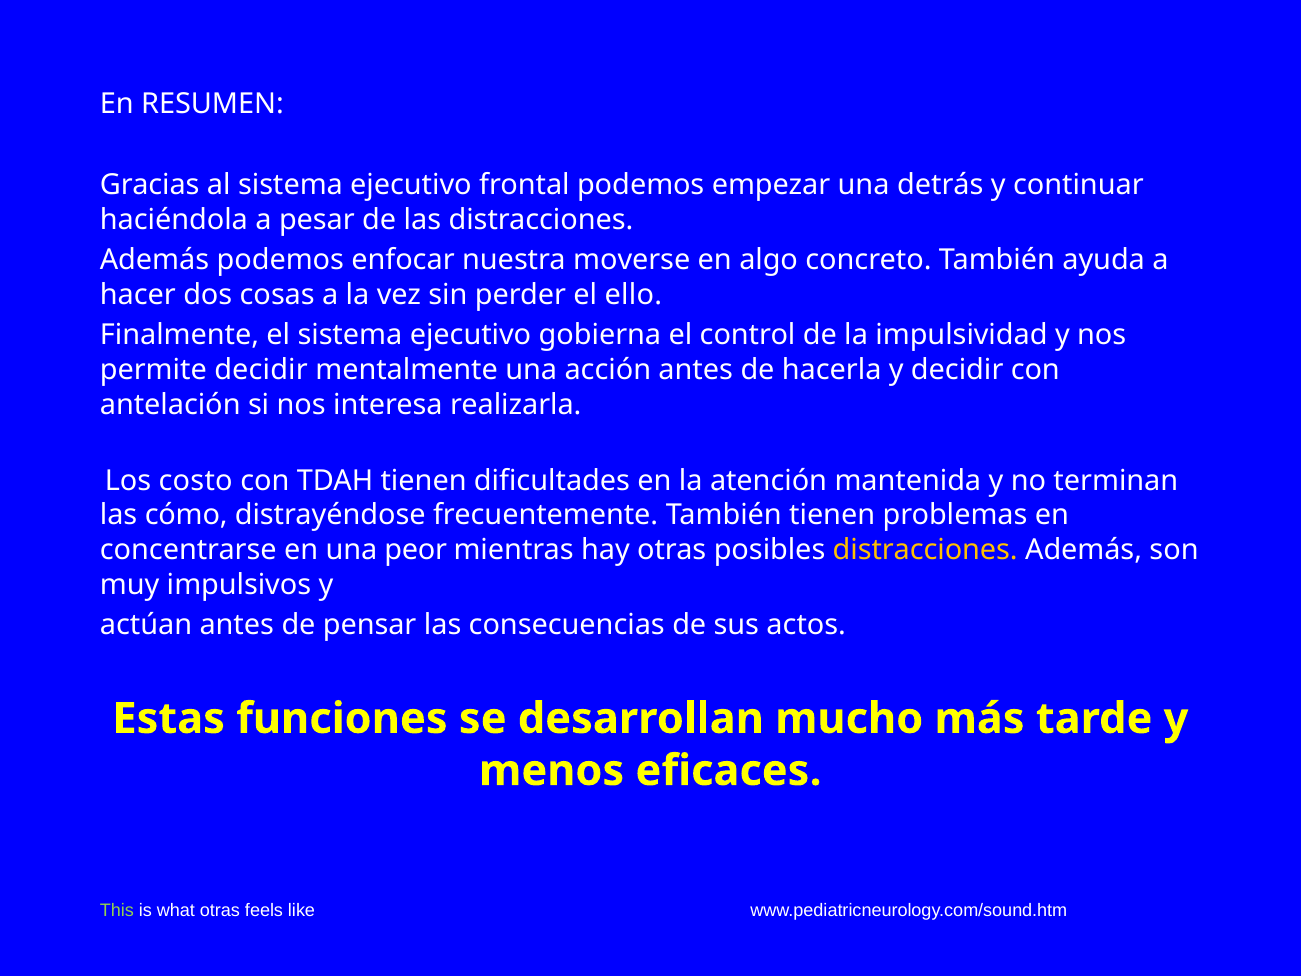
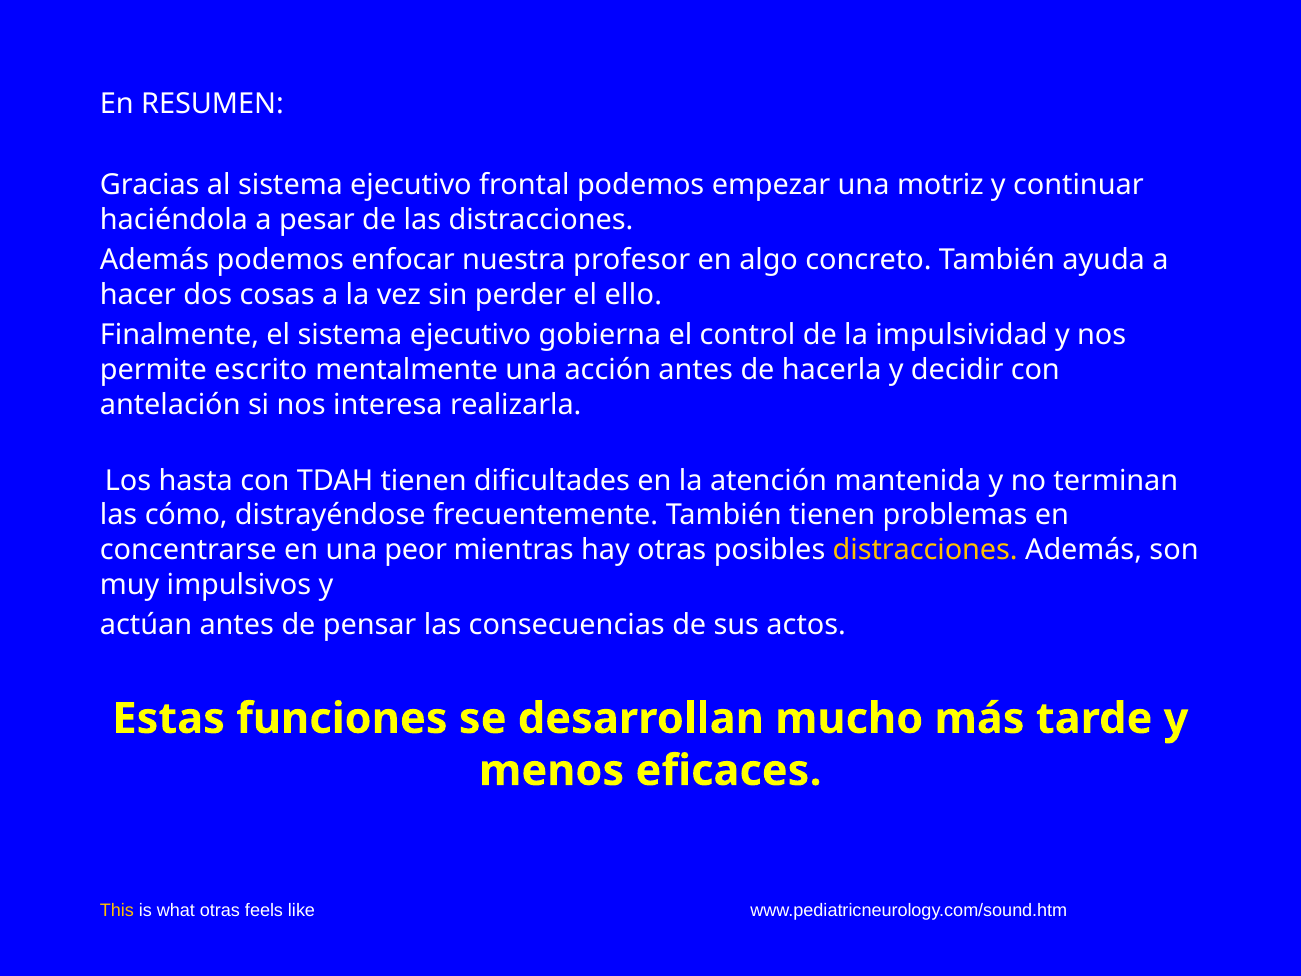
detrás: detrás -> motriz
moverse: moverse -> profesor
permite decidir: decidir -> escrito
costo: costo -> hasta
This colour: light green -> yellow
